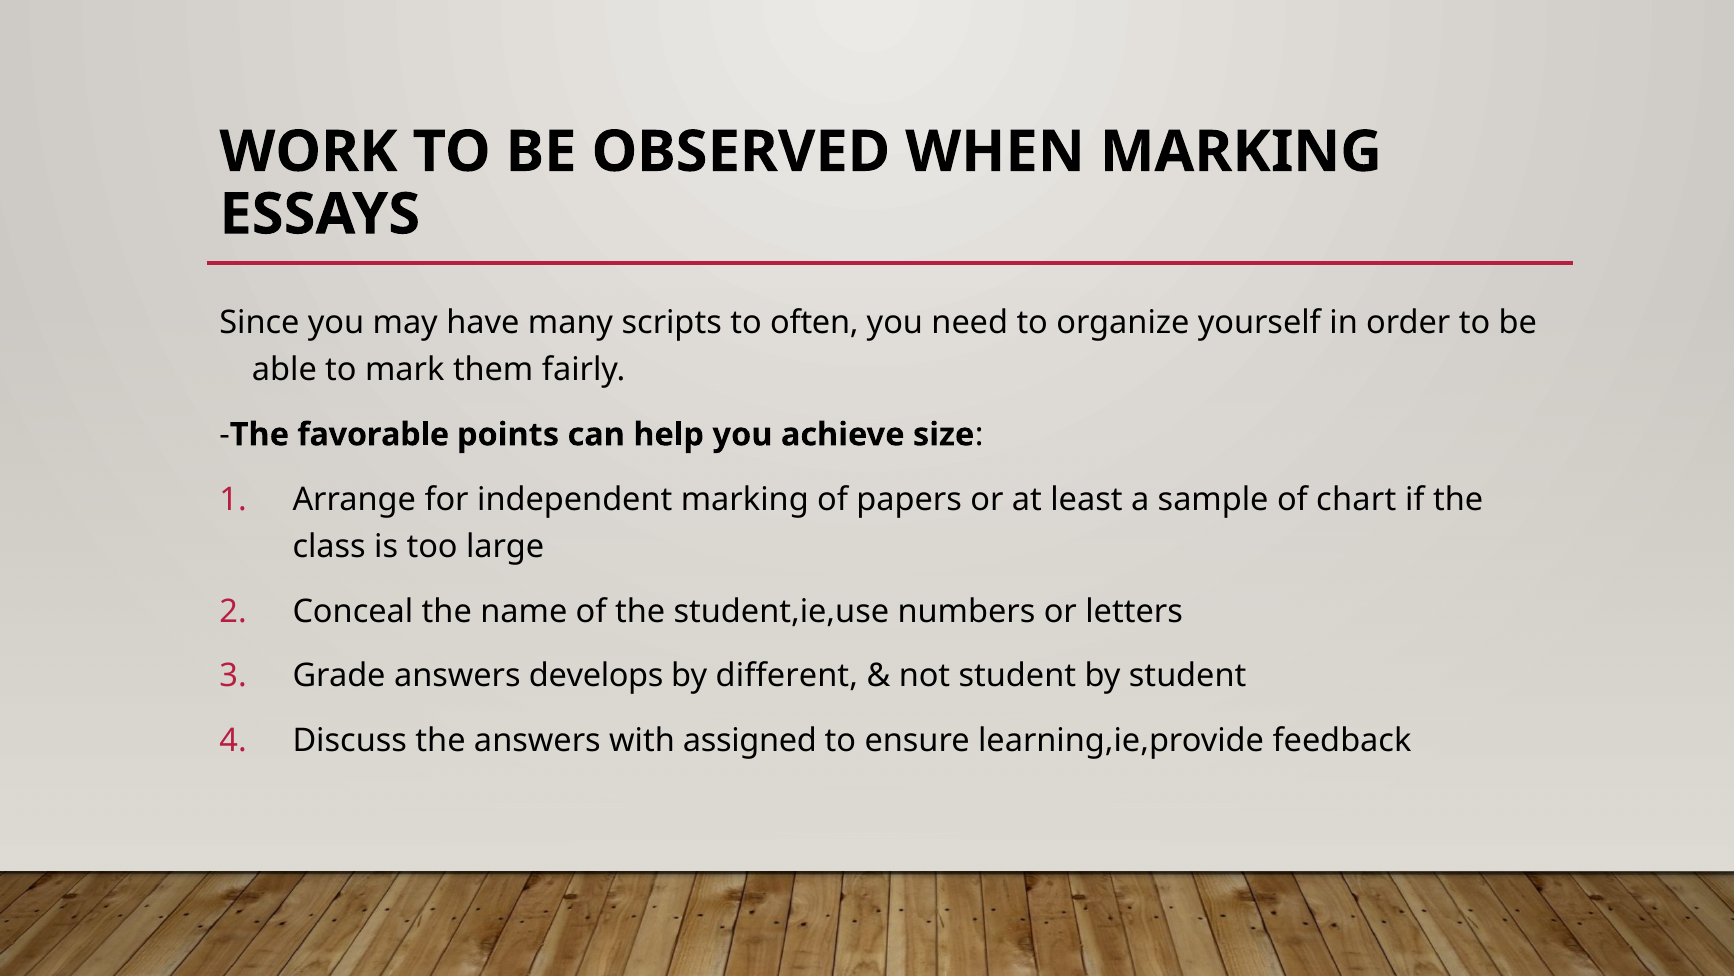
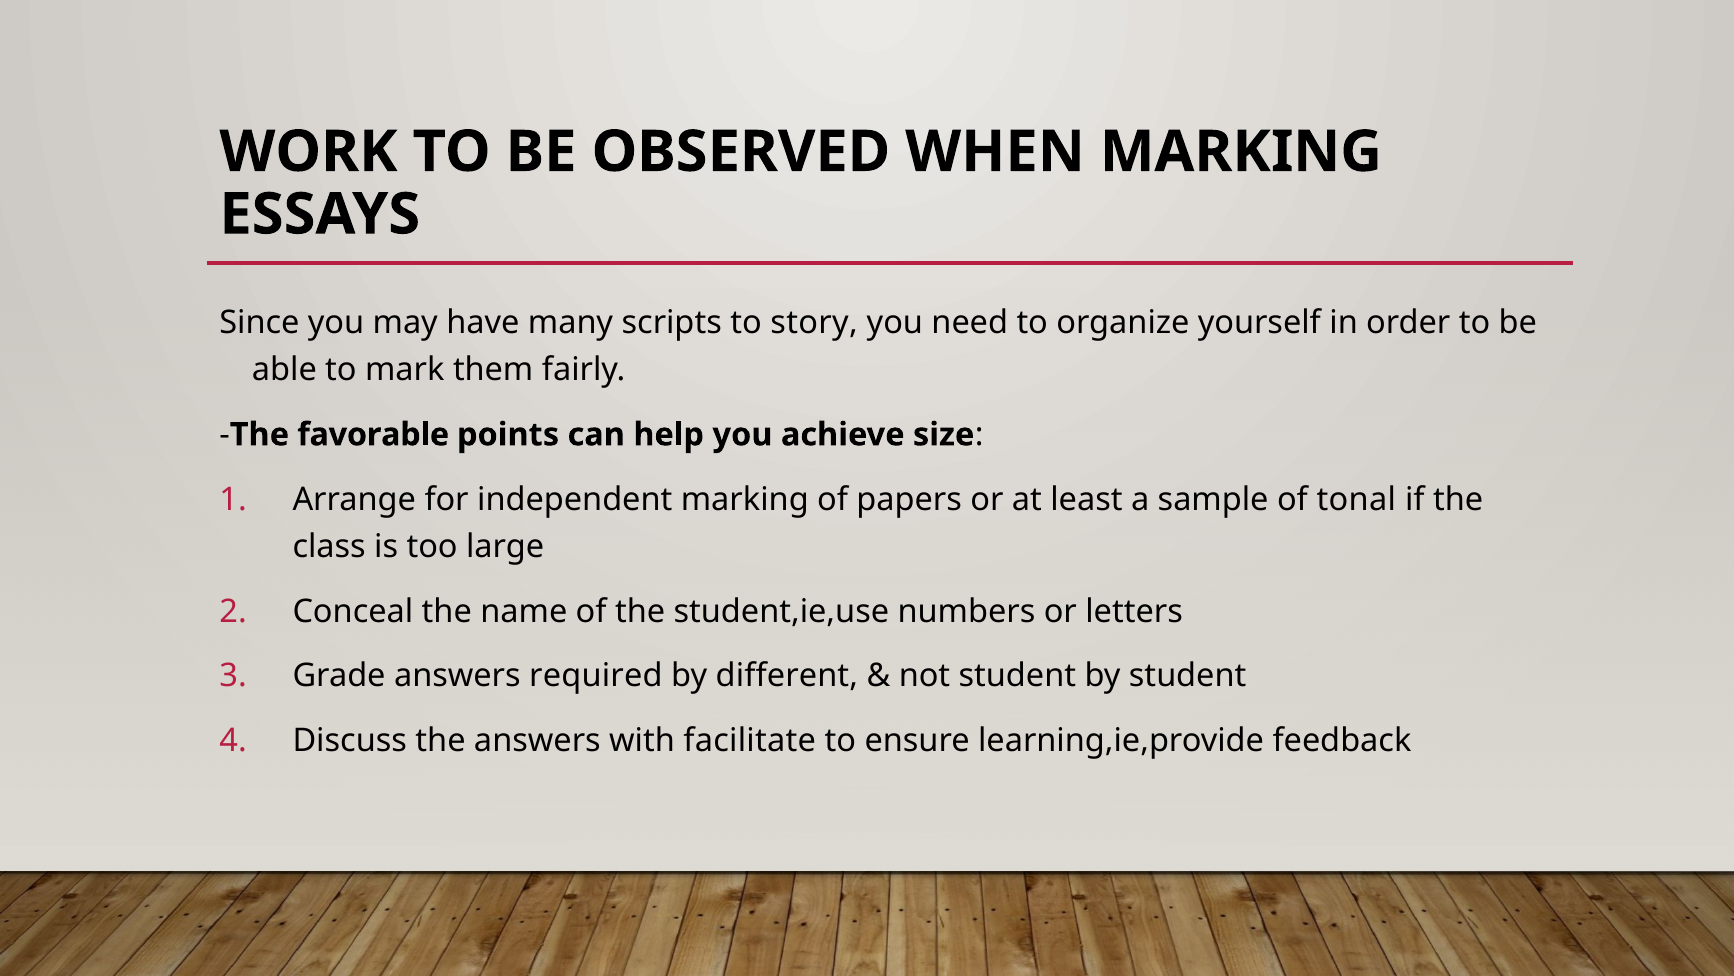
often: often -> story
chart: chart -> tonal
develops: develops -> required
assigned: assigned -> facilitate
